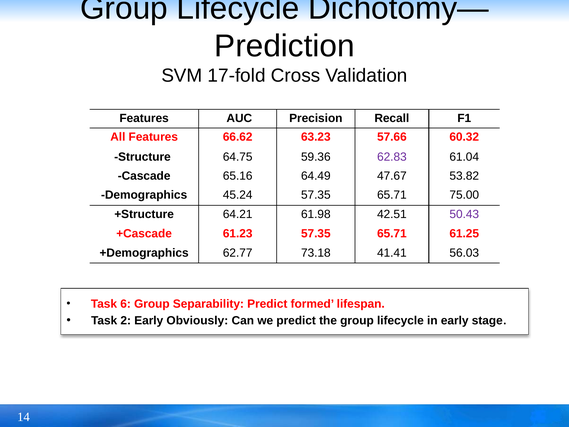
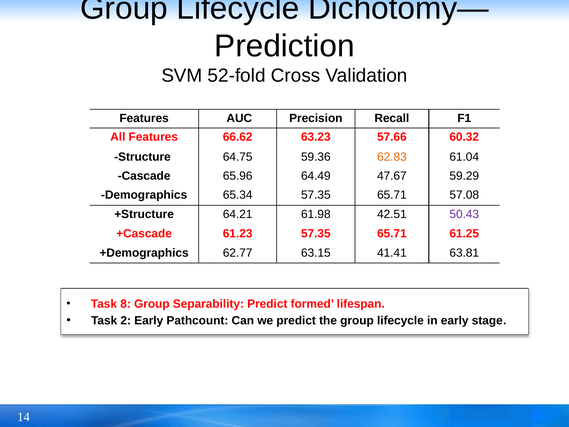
17-fold: 17-fold -> 52-fold
62.83 colour: purple -> orange
65.16: 65.16 -> 65.96
53.82: 53.82 -> 59.29
45.24: 45.24 -> 65.34
75.00: 75.00 -> 57.08
73.18: 73.18 -> 63.15
56.03: 56.03 -> 63.81
6: 6 -> 8
Obviously: Obviously -> Pathcount
